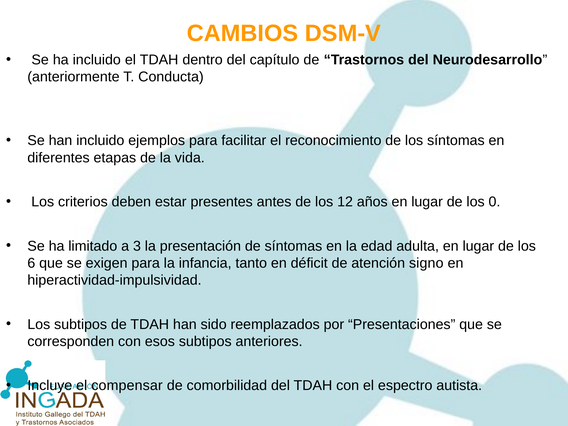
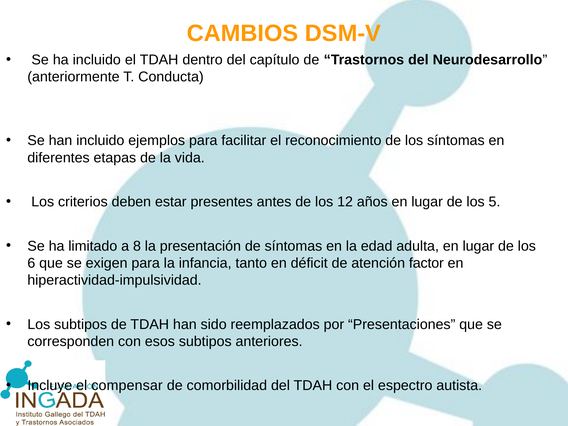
0: 0 -> 5
3: 3 -> 8
signo: signo -> factor
